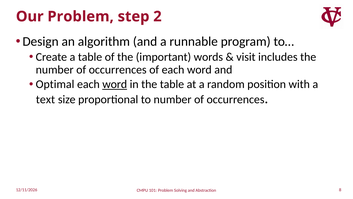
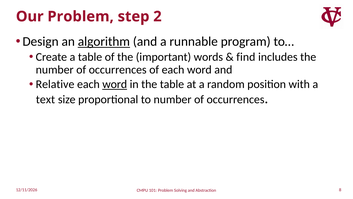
algorithm underline: none -> present
visit: visit -> find
Optimal: Optimal -> Relative
